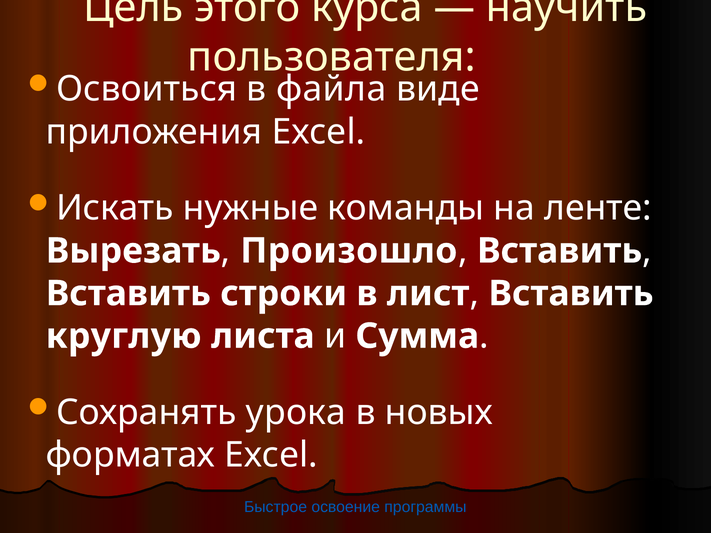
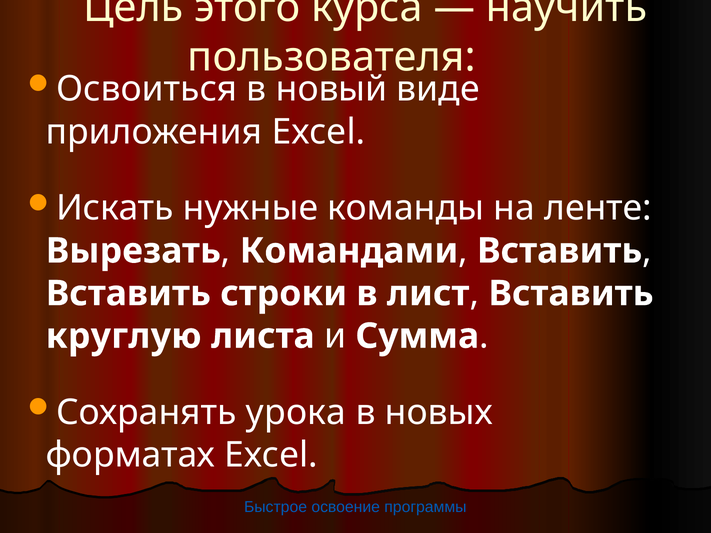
файла: файла -> новый
Произошло: Произошло -> Командами
